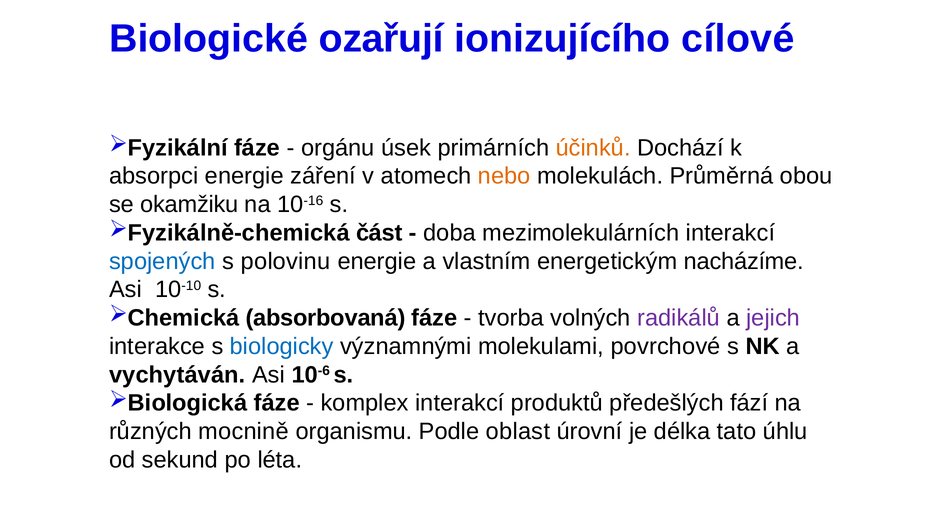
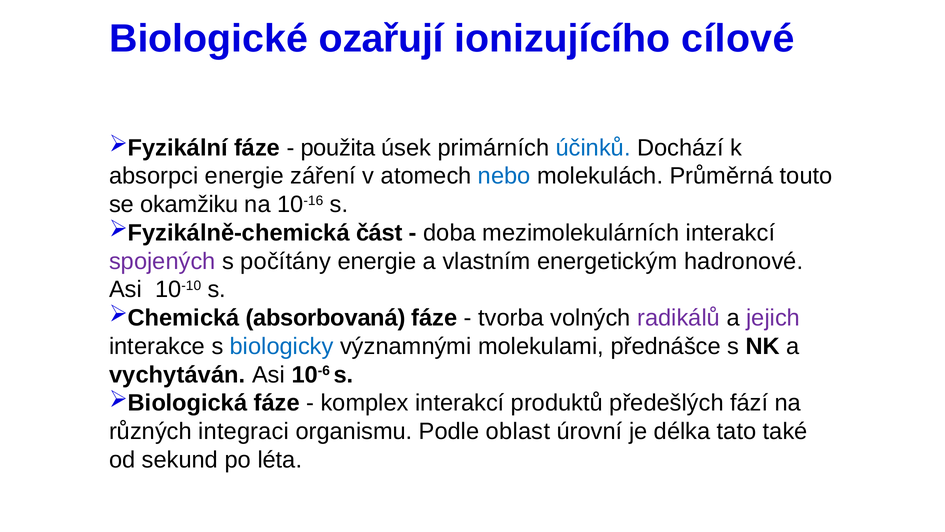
orgánu: orgánu -> použita
účinků colour: orange -> blue
nebo colour: orange -> blue
obou: obou -> touto
spojených colour: blue -> purple
polovinu: polovinu -> počítány
nacházíme: nacházíme -> hadronové
povrchové: povrchové -> přednášce
mocnině: mocnině -> integraci
úhlu: úhlu -> také
